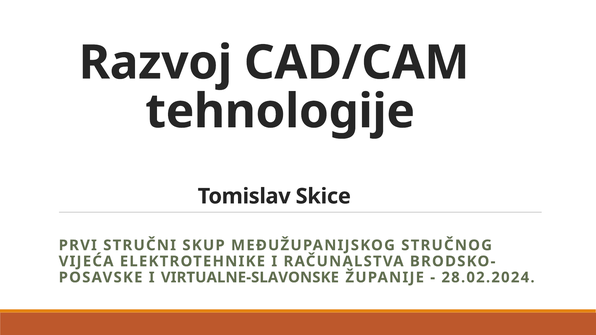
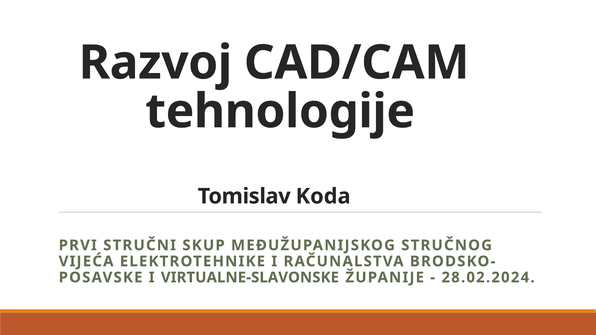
Skice: Skice -> Koda
